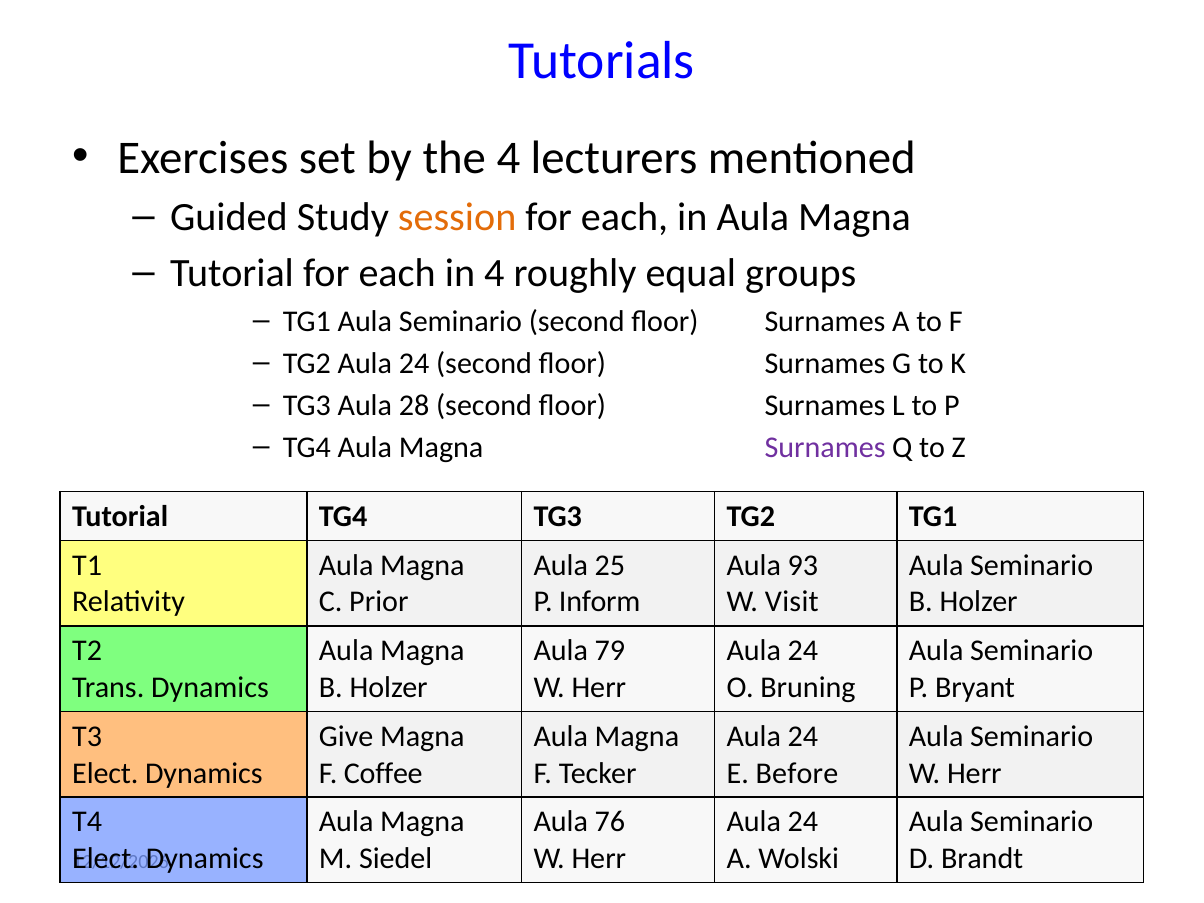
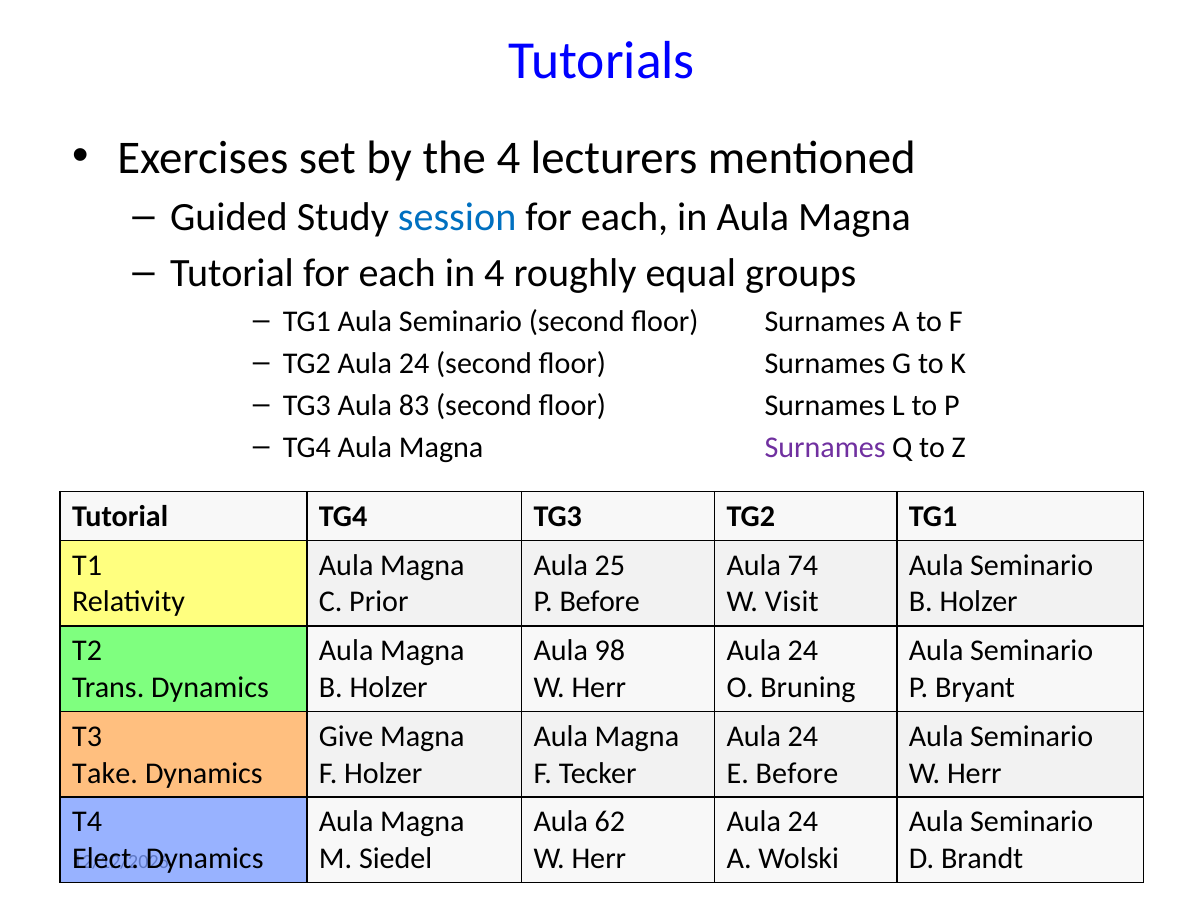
session colour: orange -> blue
28: 28 -> 83
93: 93 -> 74
P Inform: Inform -> Before
79: 79 -> 98
Elect at (105, 773): Elect -> Take
F Coffee: Coffee -> Holzer
76: 76 -> 62
